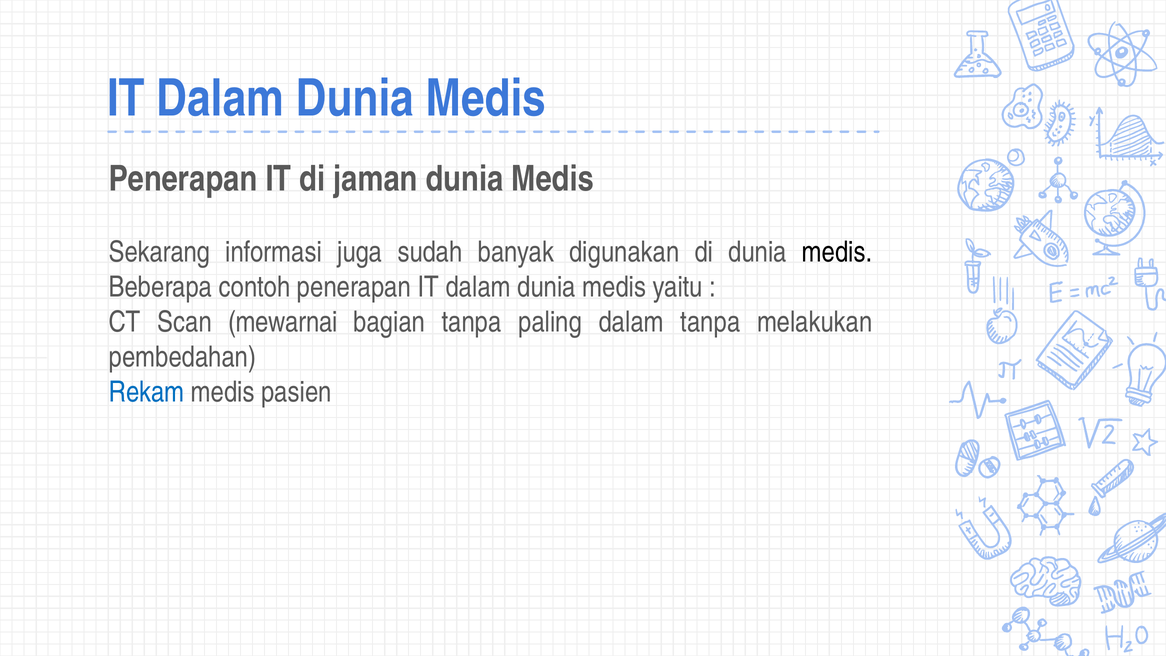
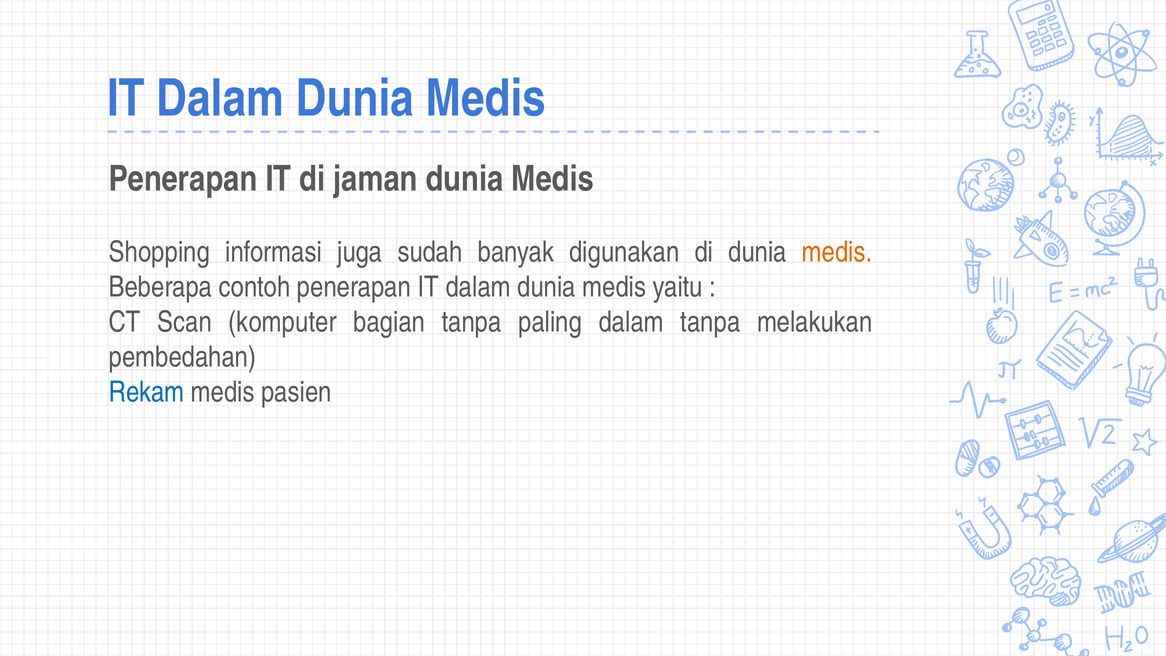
Sekarang: Sekarang -> Shopping
medis at (837, 252) colour: black -> orange
mewarnai: mewarnai -> komputer
